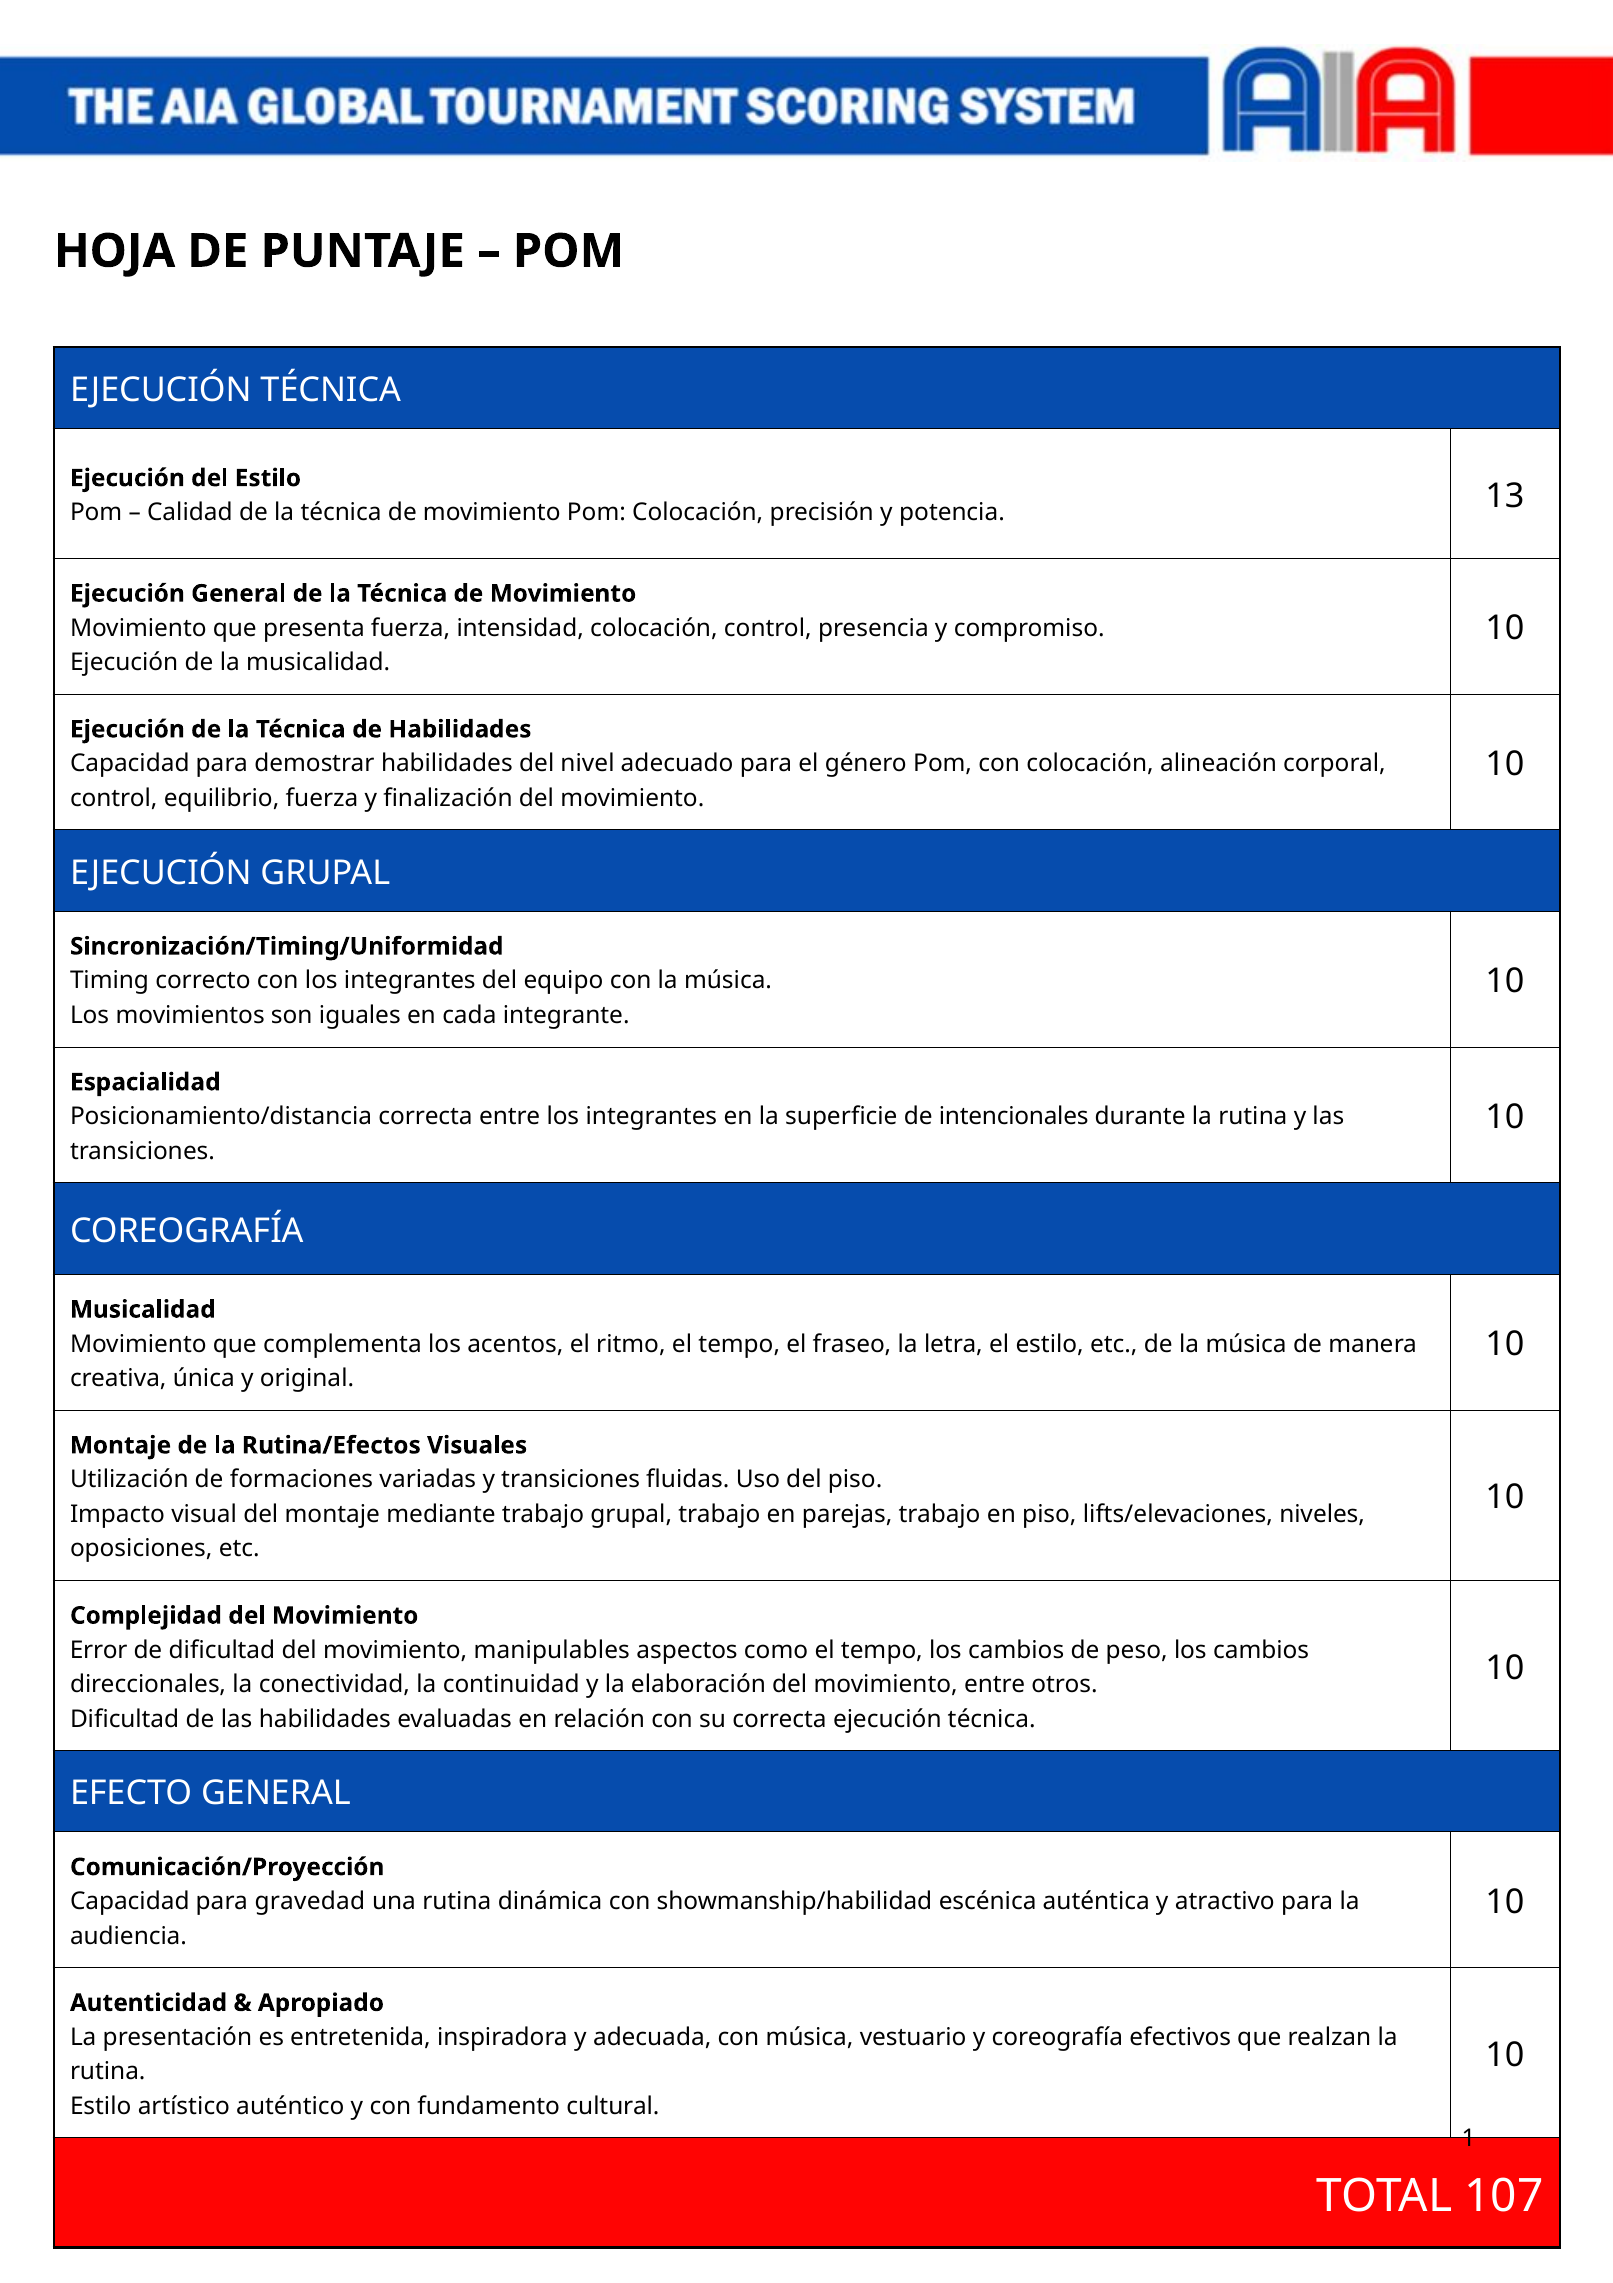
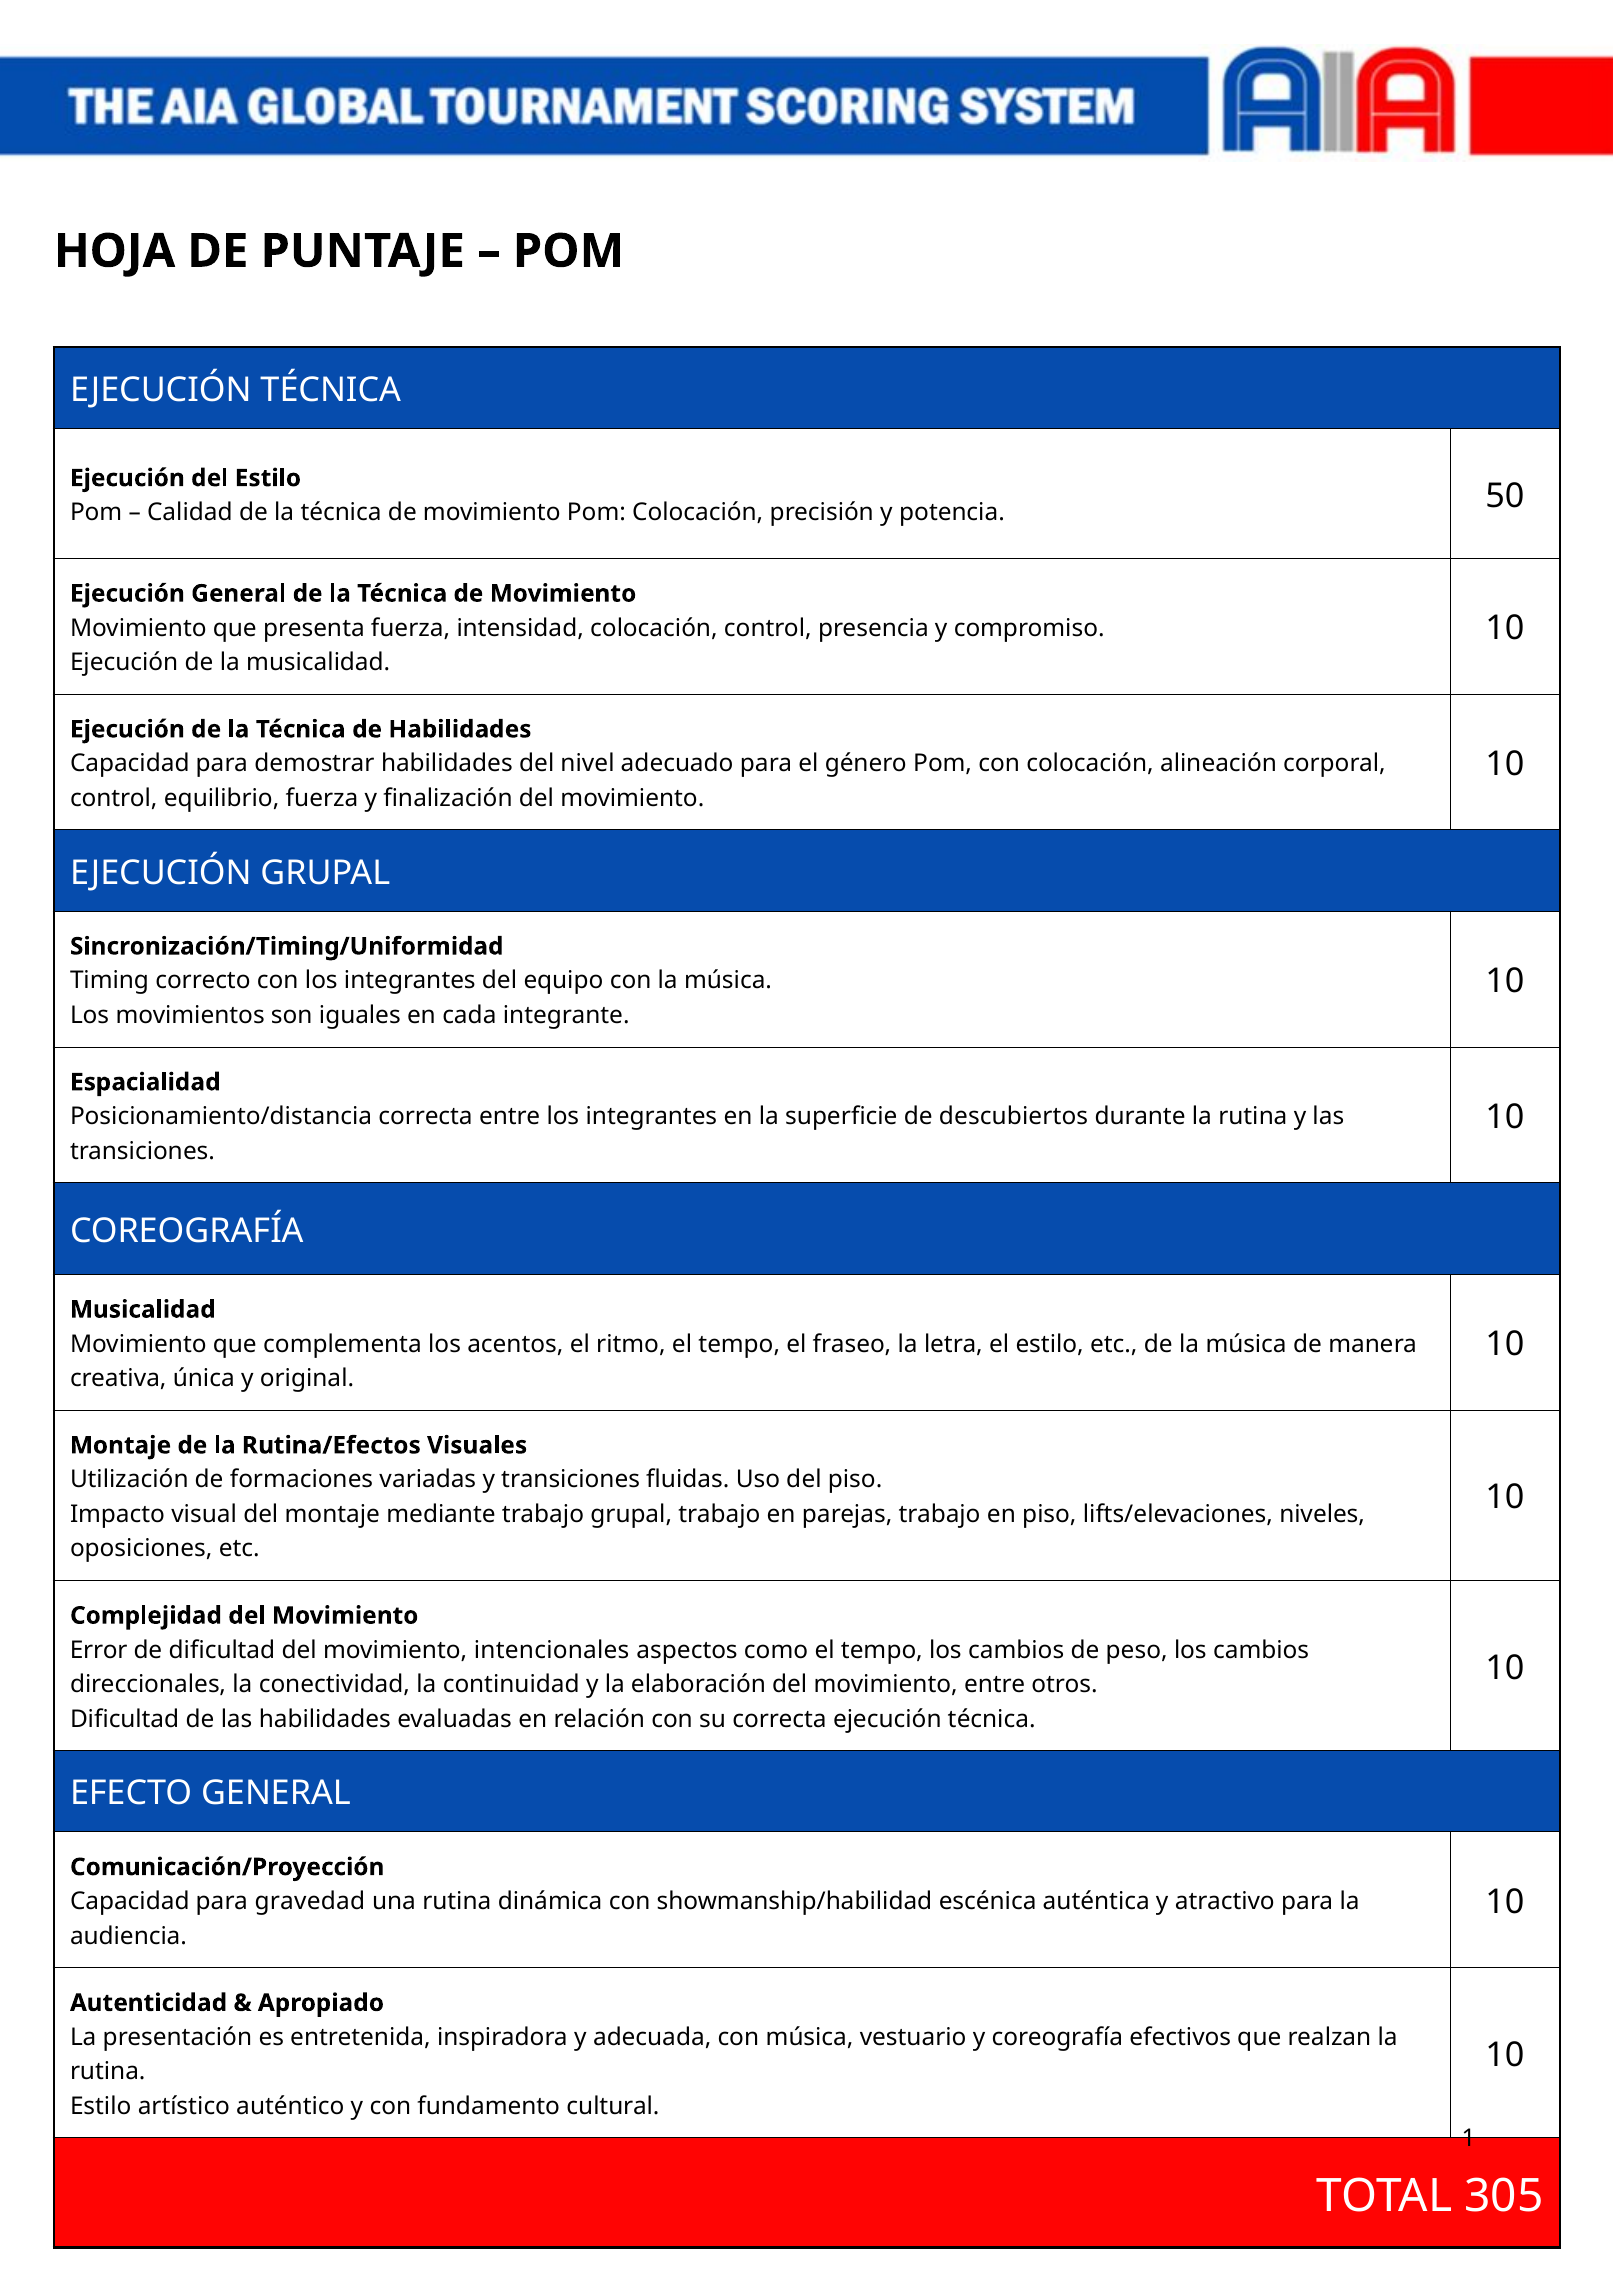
13: 13 -> 50
intencionales: intencionales -> descubiertos
manipulables: manipulables -> intencionales
107: 107 -> 305
